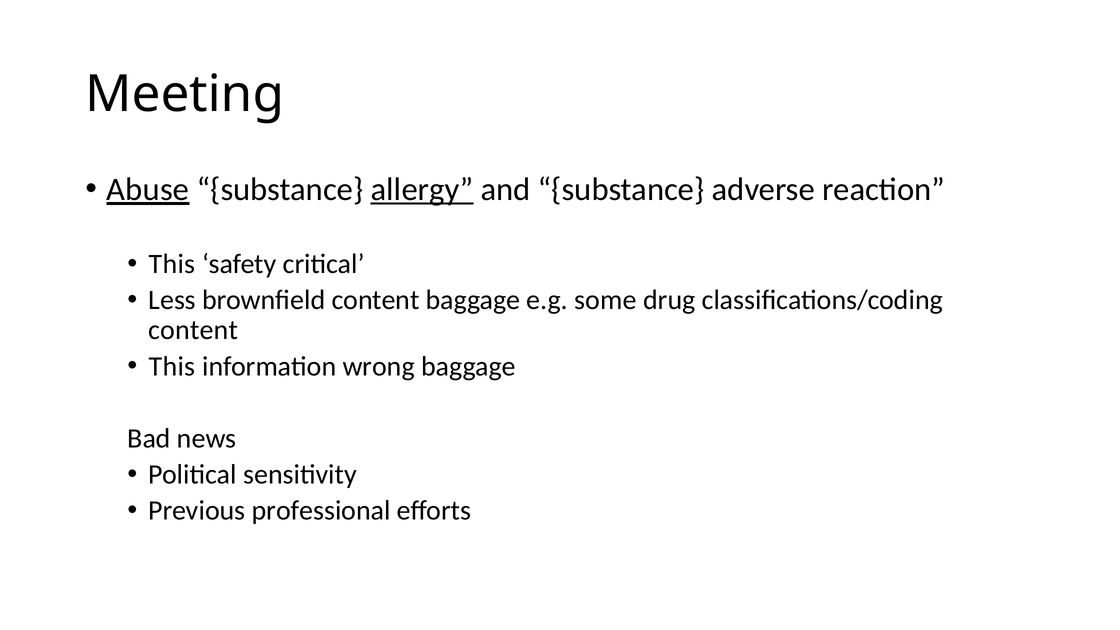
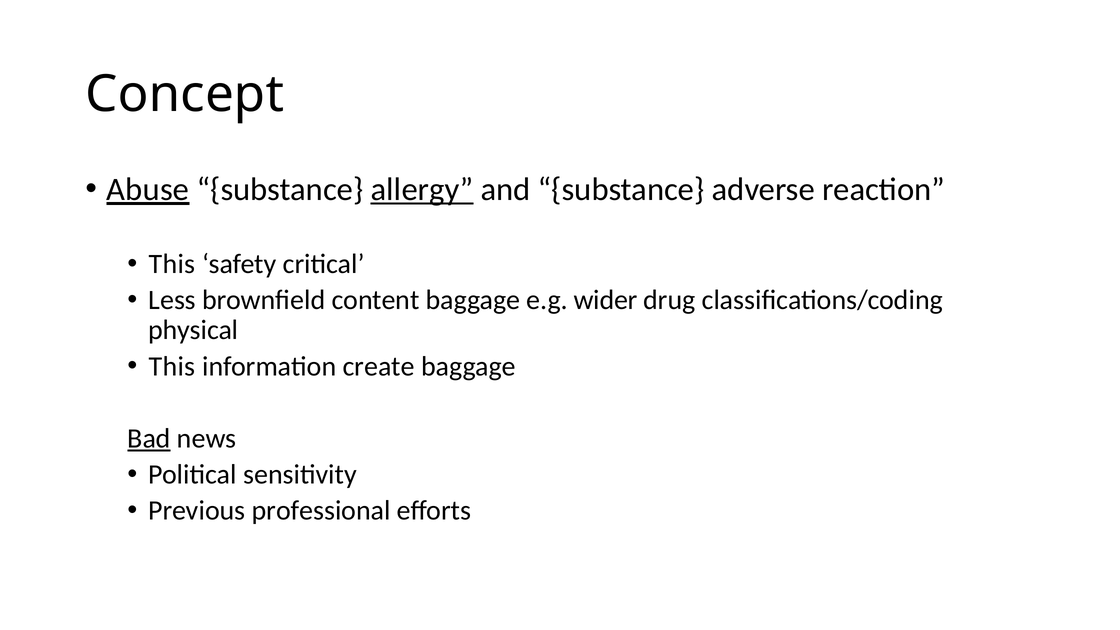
Meeting: Meeting -> Concept
some: some -> wider
content at (193, 330): content -> physical
wrong: wrong -> create
Bad underline: none -> present
